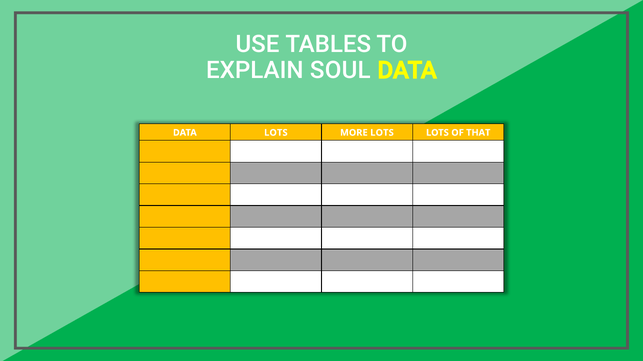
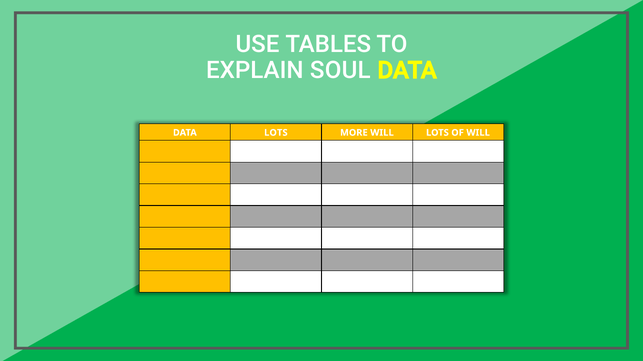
MORE LOTS: LOTS -> WILL
OF THAT: THAT -> WILL
